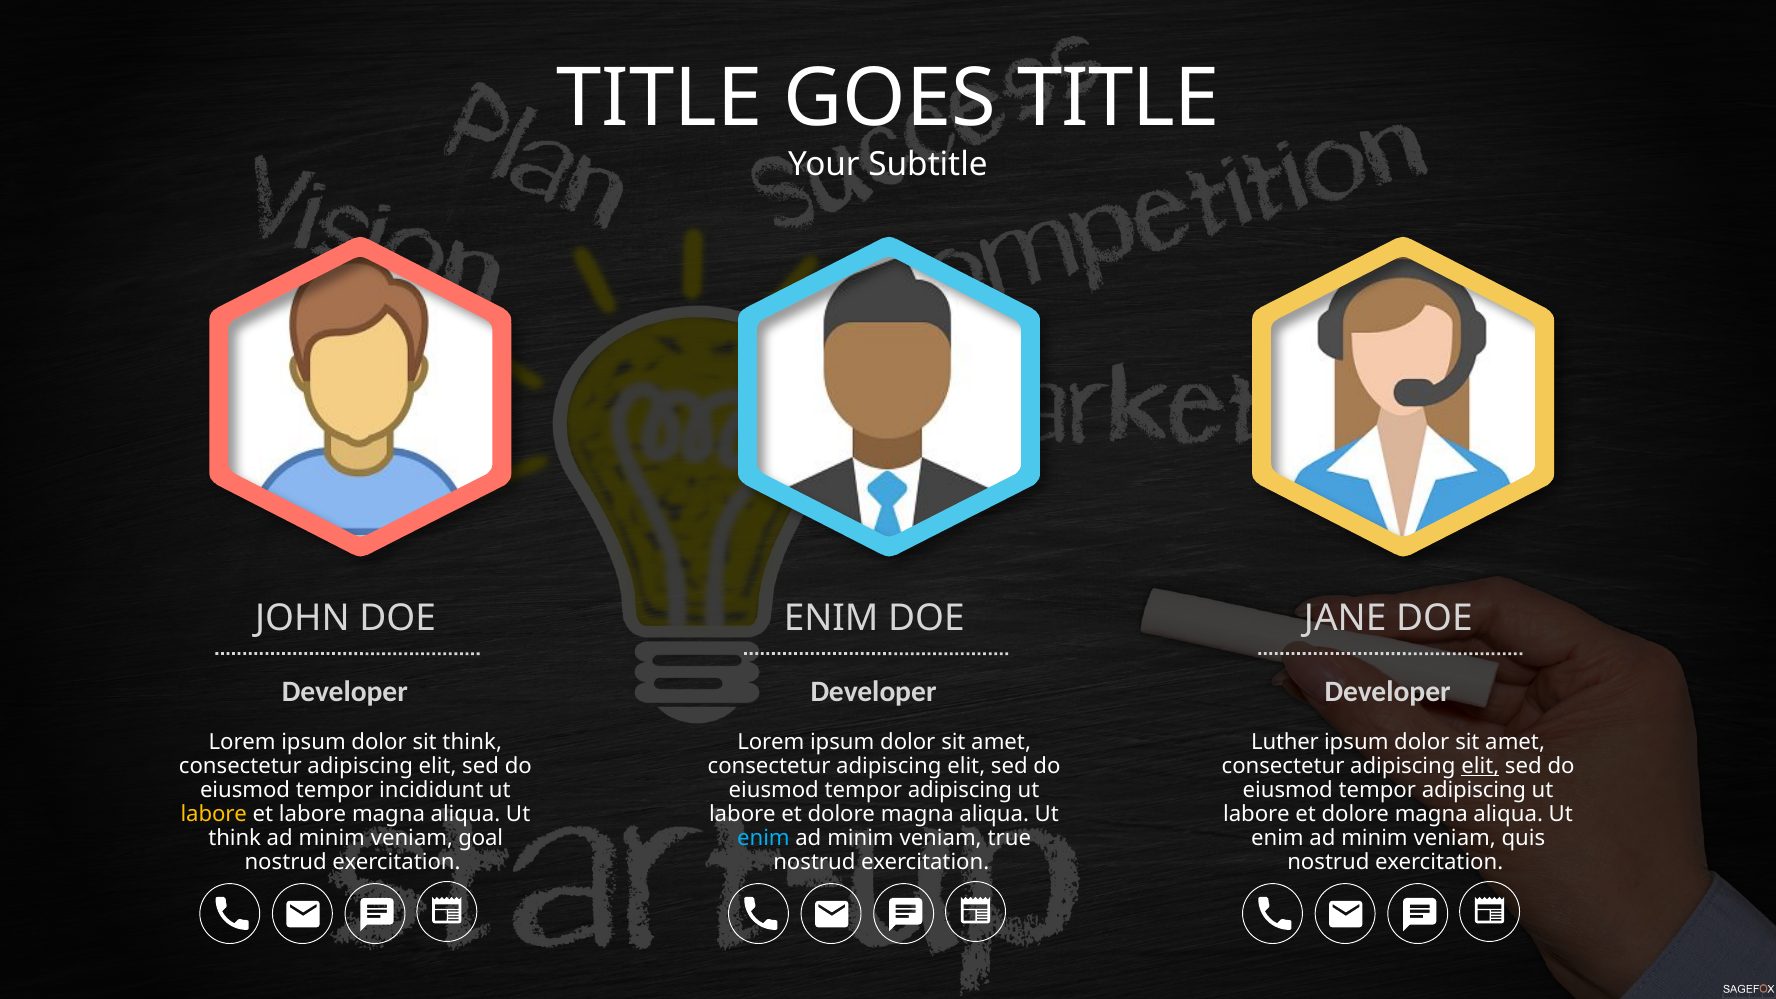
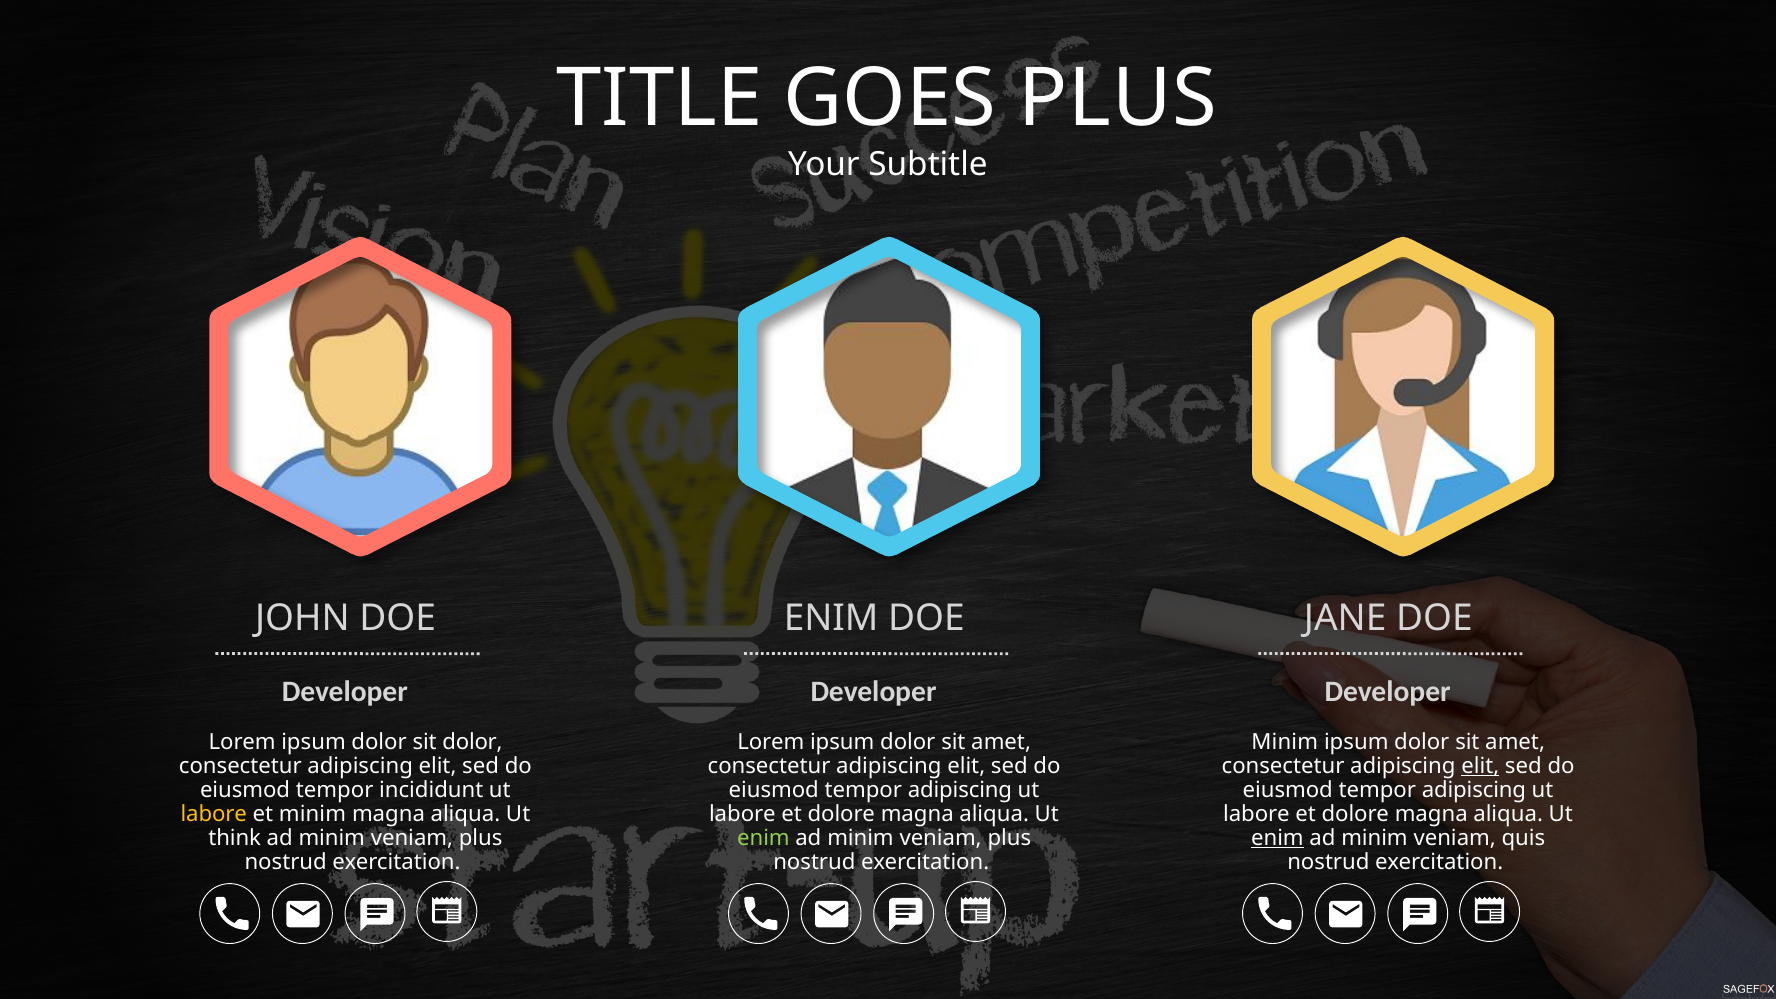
GOES TITLE: TITLE -> PLUS
sit think: think -> dolor
Luther at (1285, 742): Luther -> Minim
et labore: labore -> minim
goal at (481, 838): goal -> plus
enim at (763, 838) colour: light blue -> light green
true at (1009, 838): true -> plus
enim at (1277, 838) underline: none -> present
